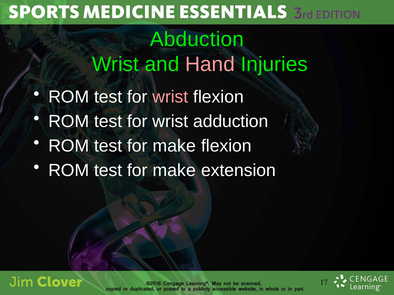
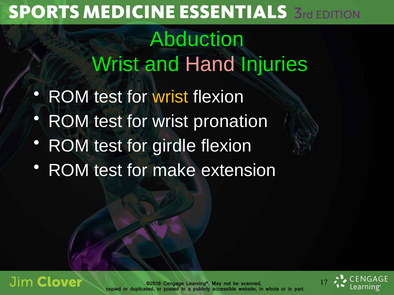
wrist at (170, 97) colour: pink -> yellow
adduction: adduction -> pronation
make at (174, 146): make -> girdle
